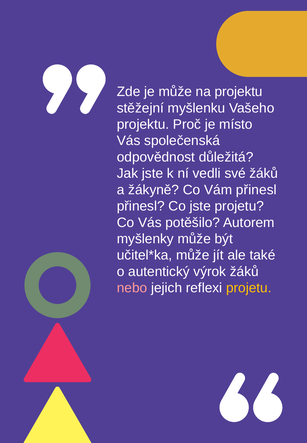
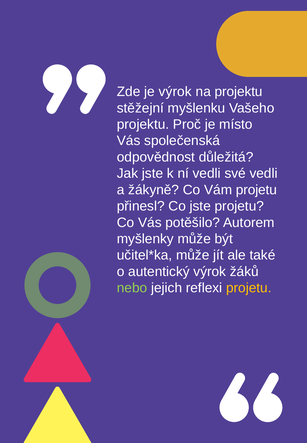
je může: může -> výrok
své žáků: žáků -> vedli
Vám přinesl: přinesl -> projetu
nebo colour: pink -> light green
